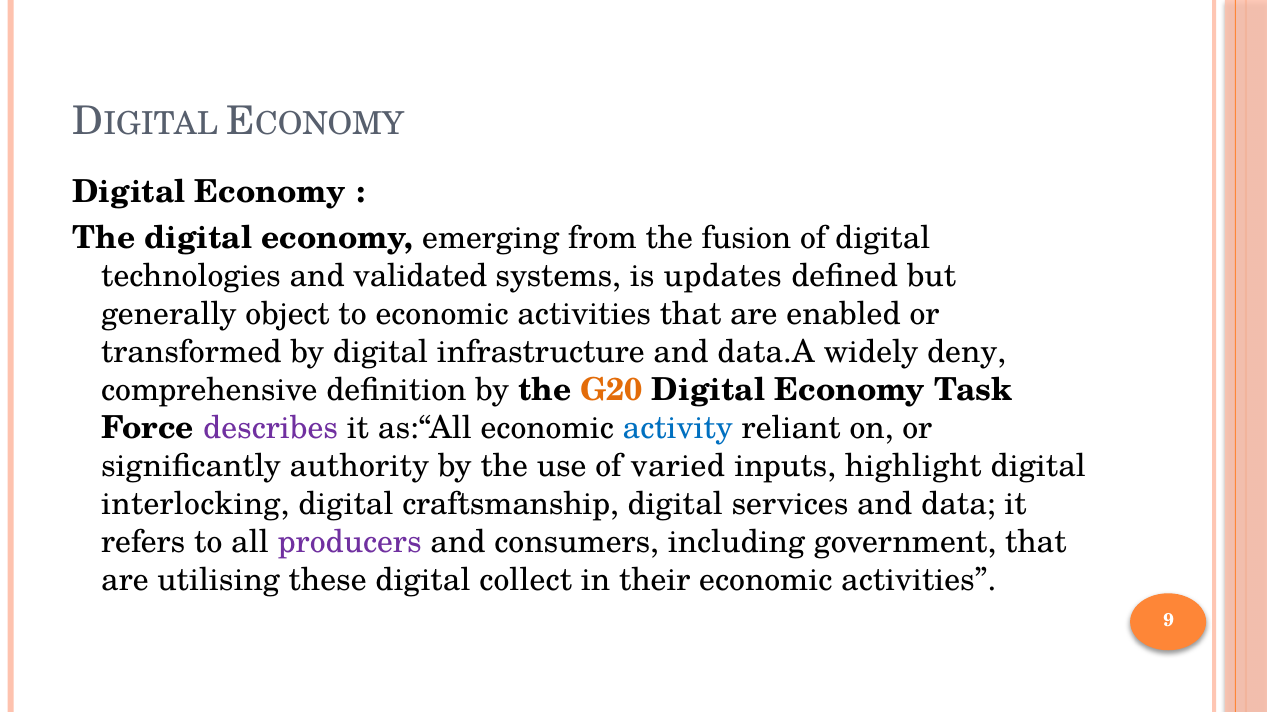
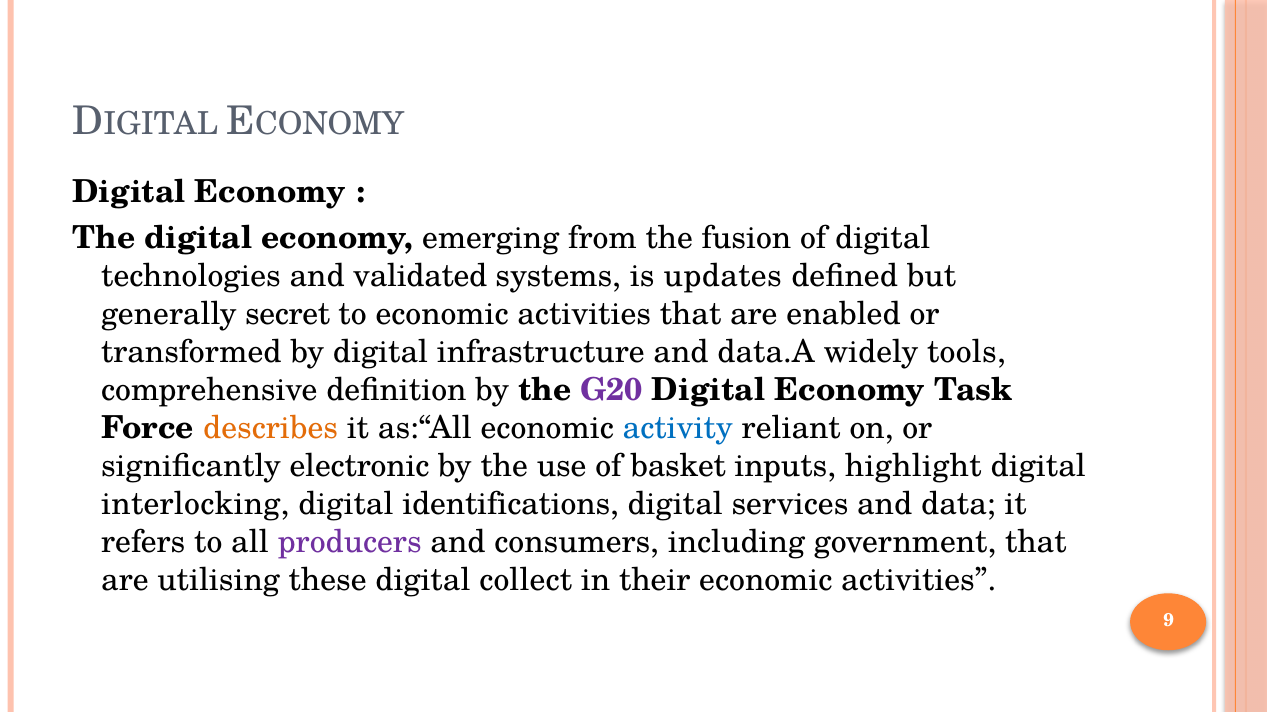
object: object -> secret
deny: deny -> tools
G20 colour: orange -> purple
describes colour: purple -> orange
authority: authority -> electronic
varied: varied -> basket
craftsmanship: craftsmanship -> identifications
